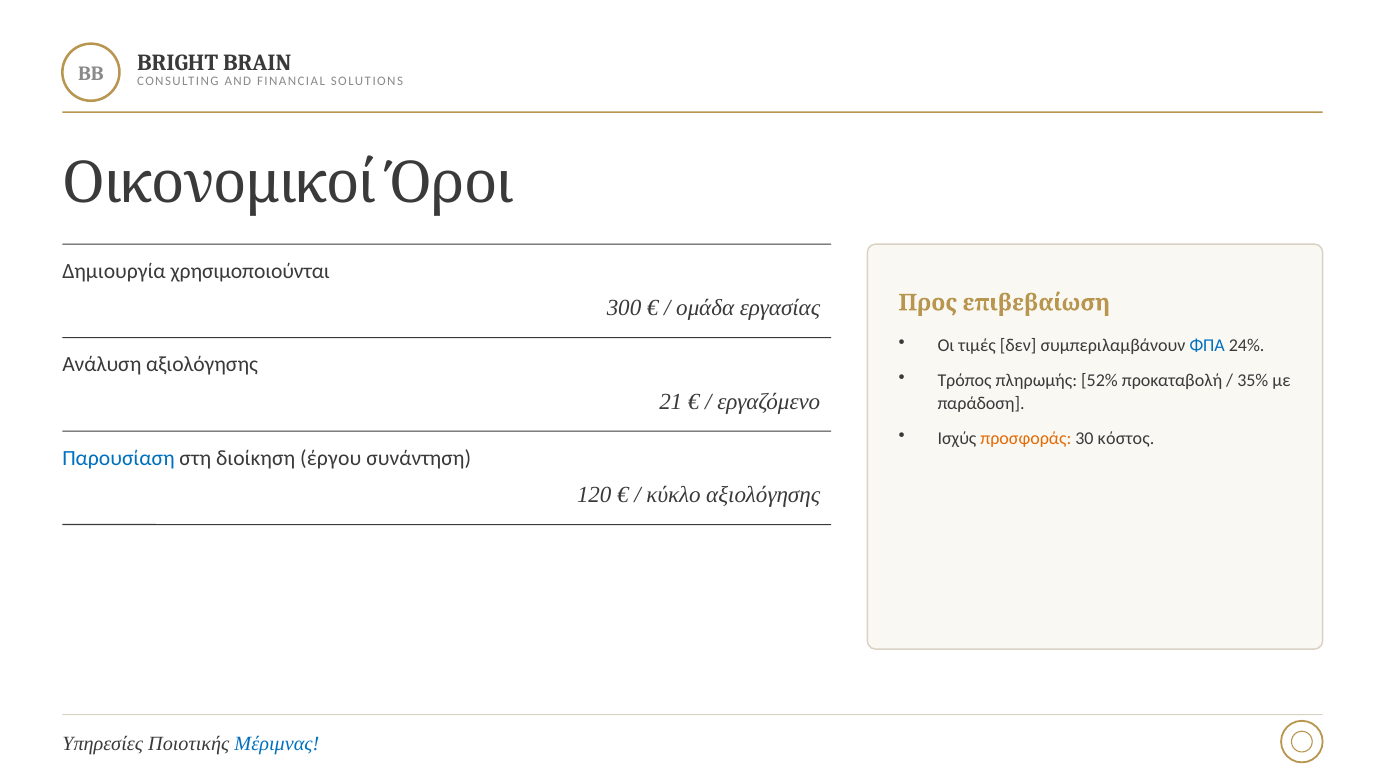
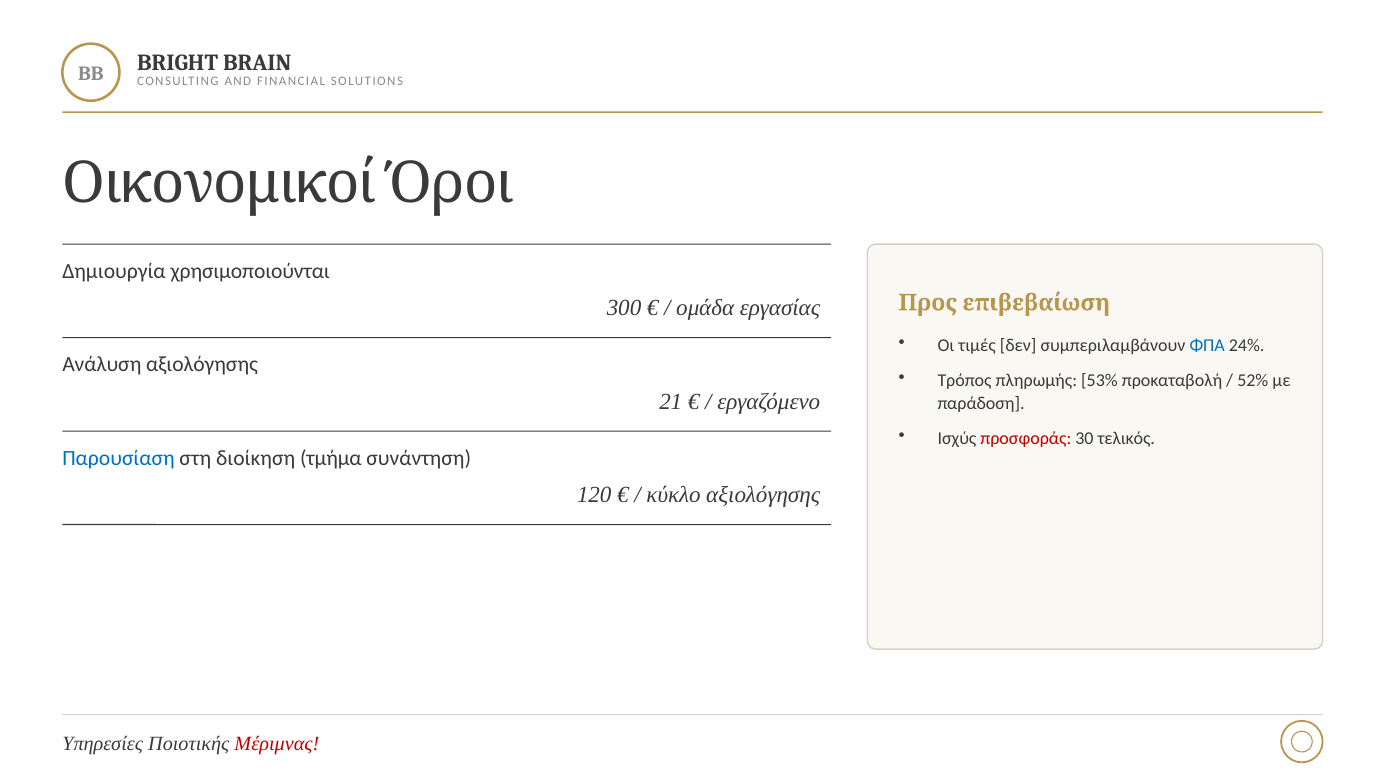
52%: 52% -> 53%
35%: 35% -> 52%
προσφοράς colour: orange -> red
κόστος: κόστος -> τελικός
έργου: έργου -> τμήμα
Μέριμνας colour: blue -> red
